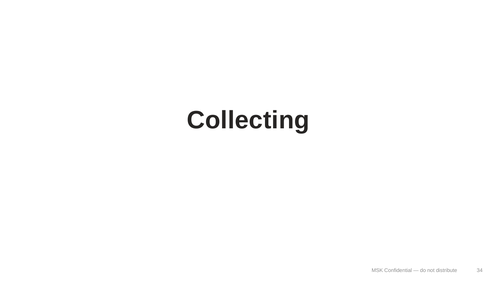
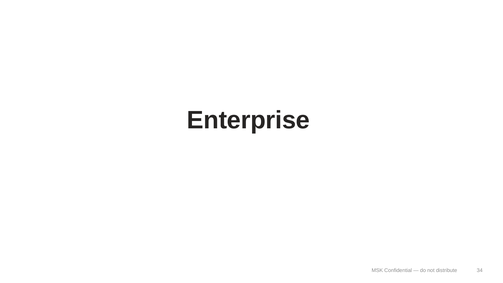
Collecting: Collecting -> Enterprise
